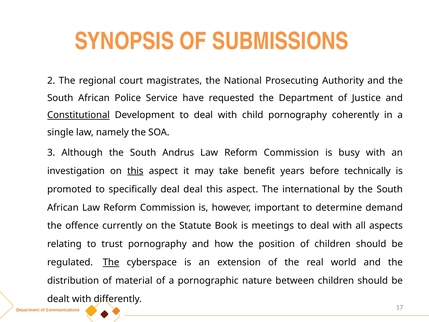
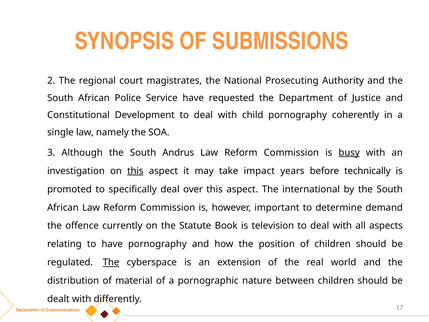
Constitutional underline: present -> none
busy underline: none -> present
benefit: benefit -> impact
deal deal: deal -> over
meetings: meetings -> television
to trust: trust -> have
